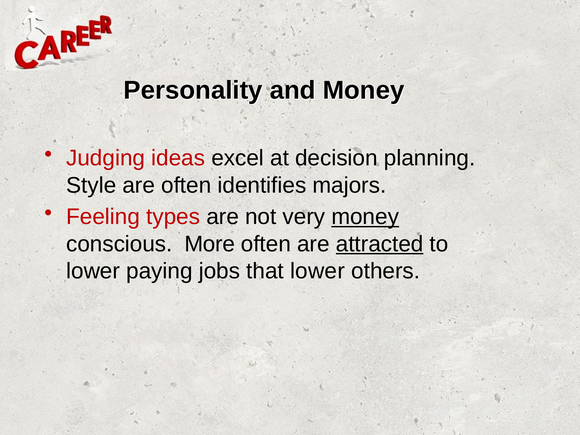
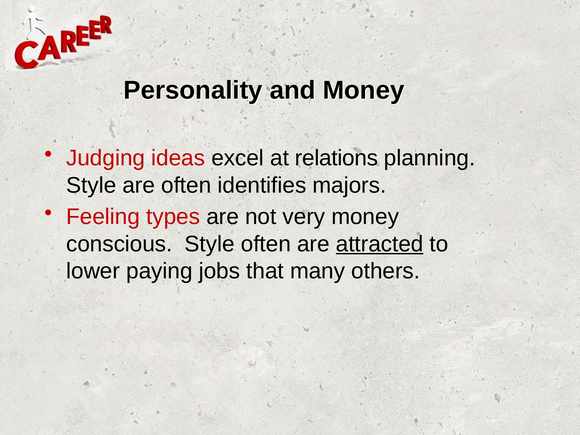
decision: decision -> relations
money at (365, 217) underline: present -> none
conscious More: More -> Style
that lower: lower -> many
